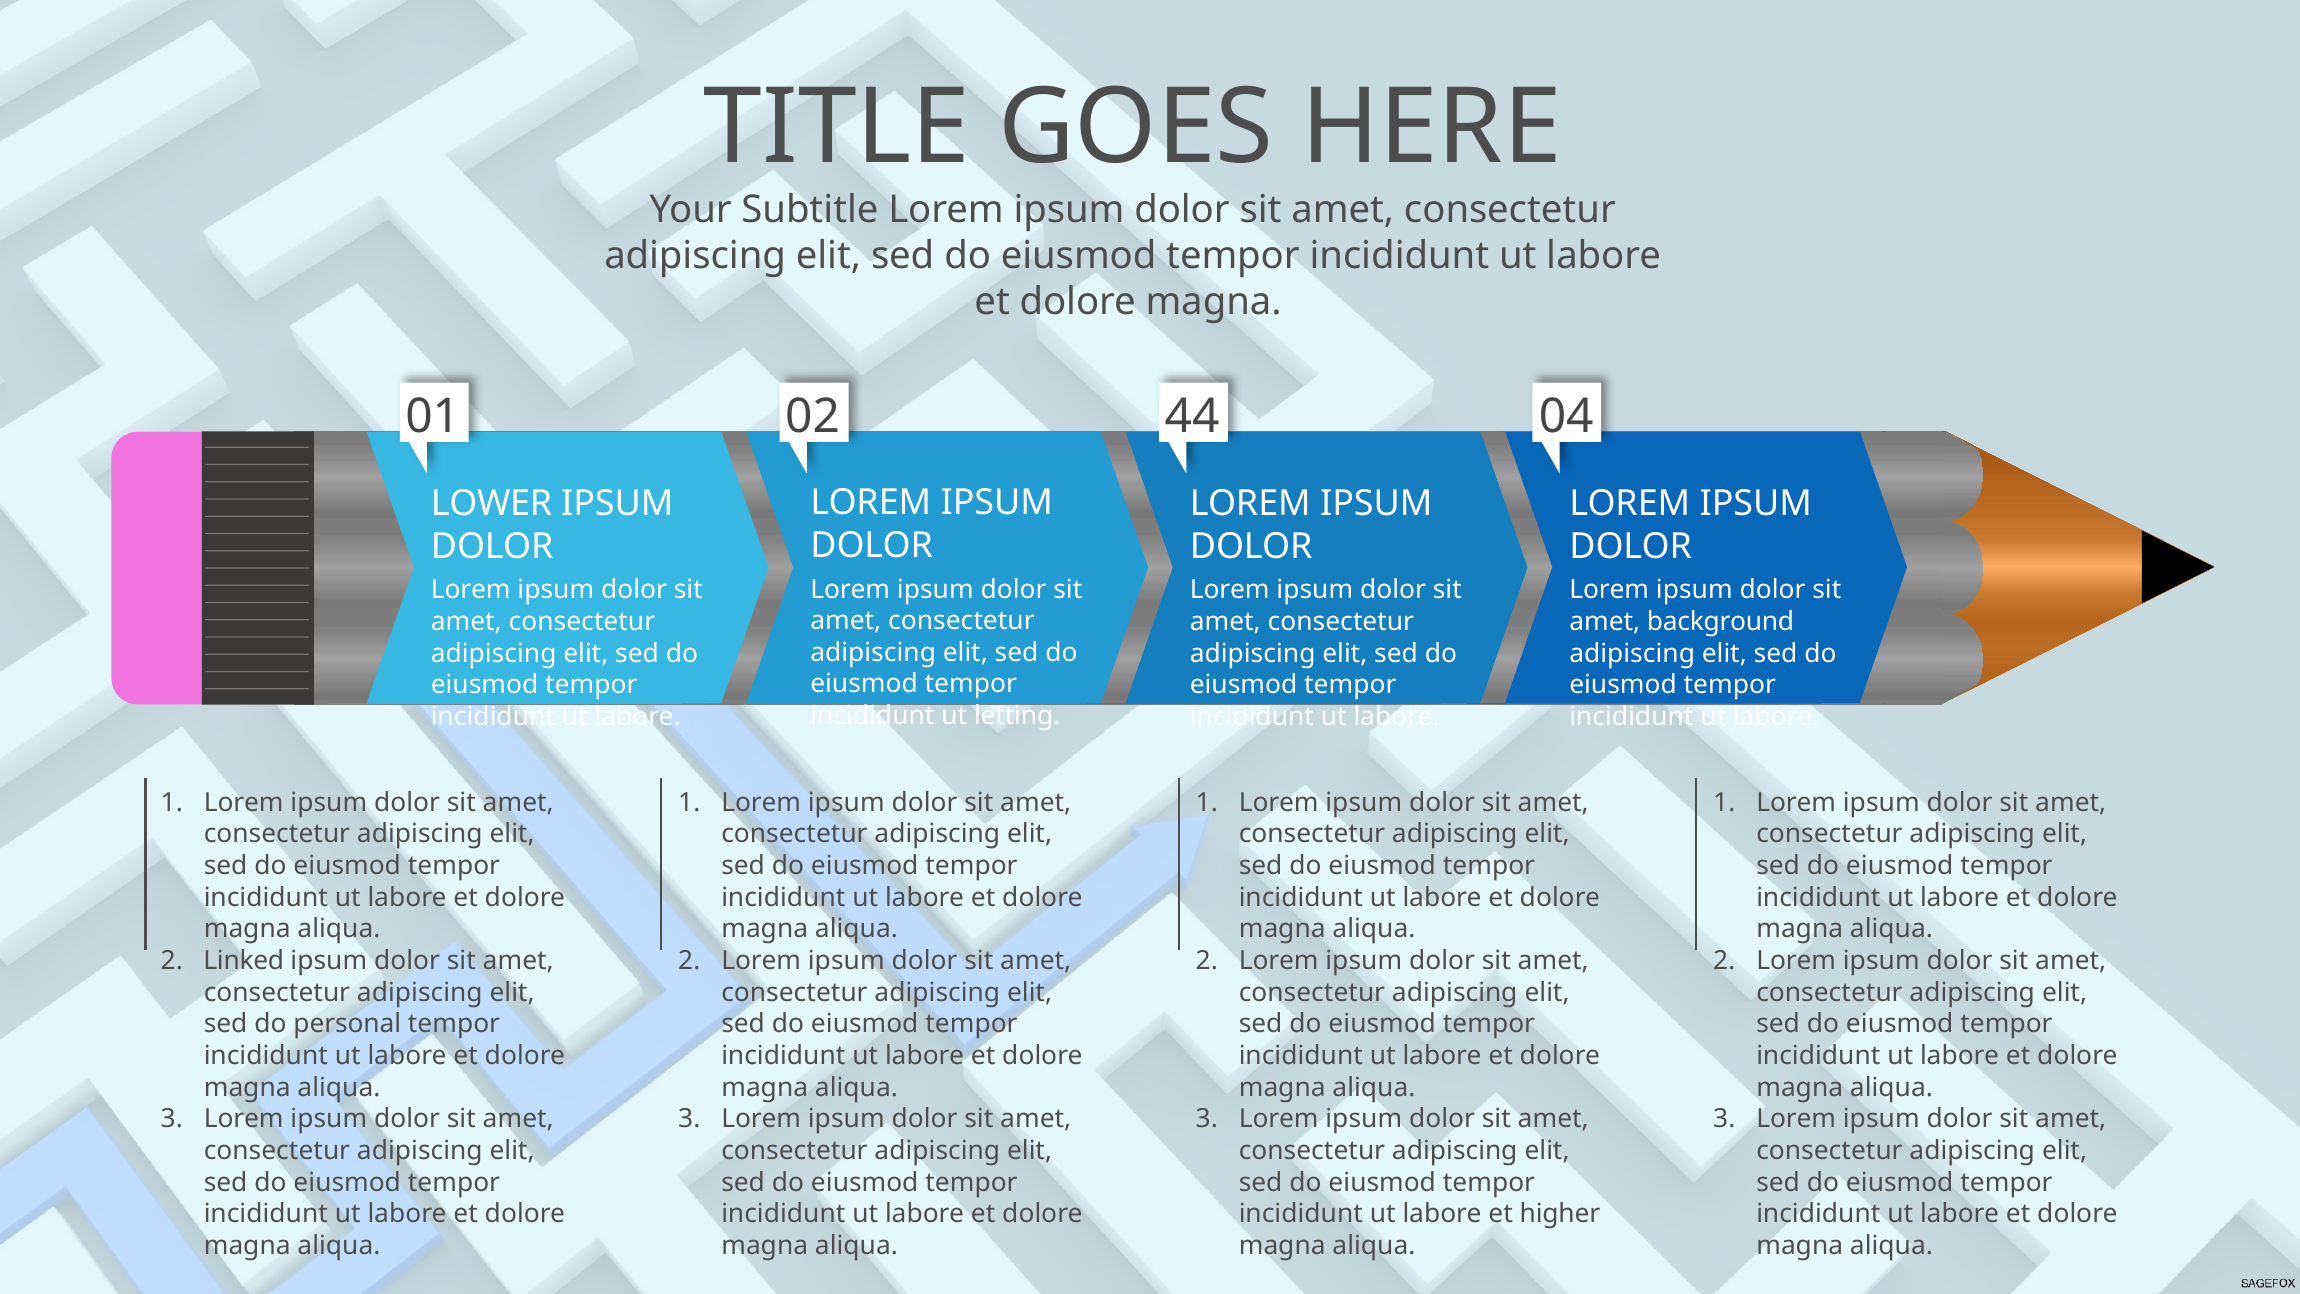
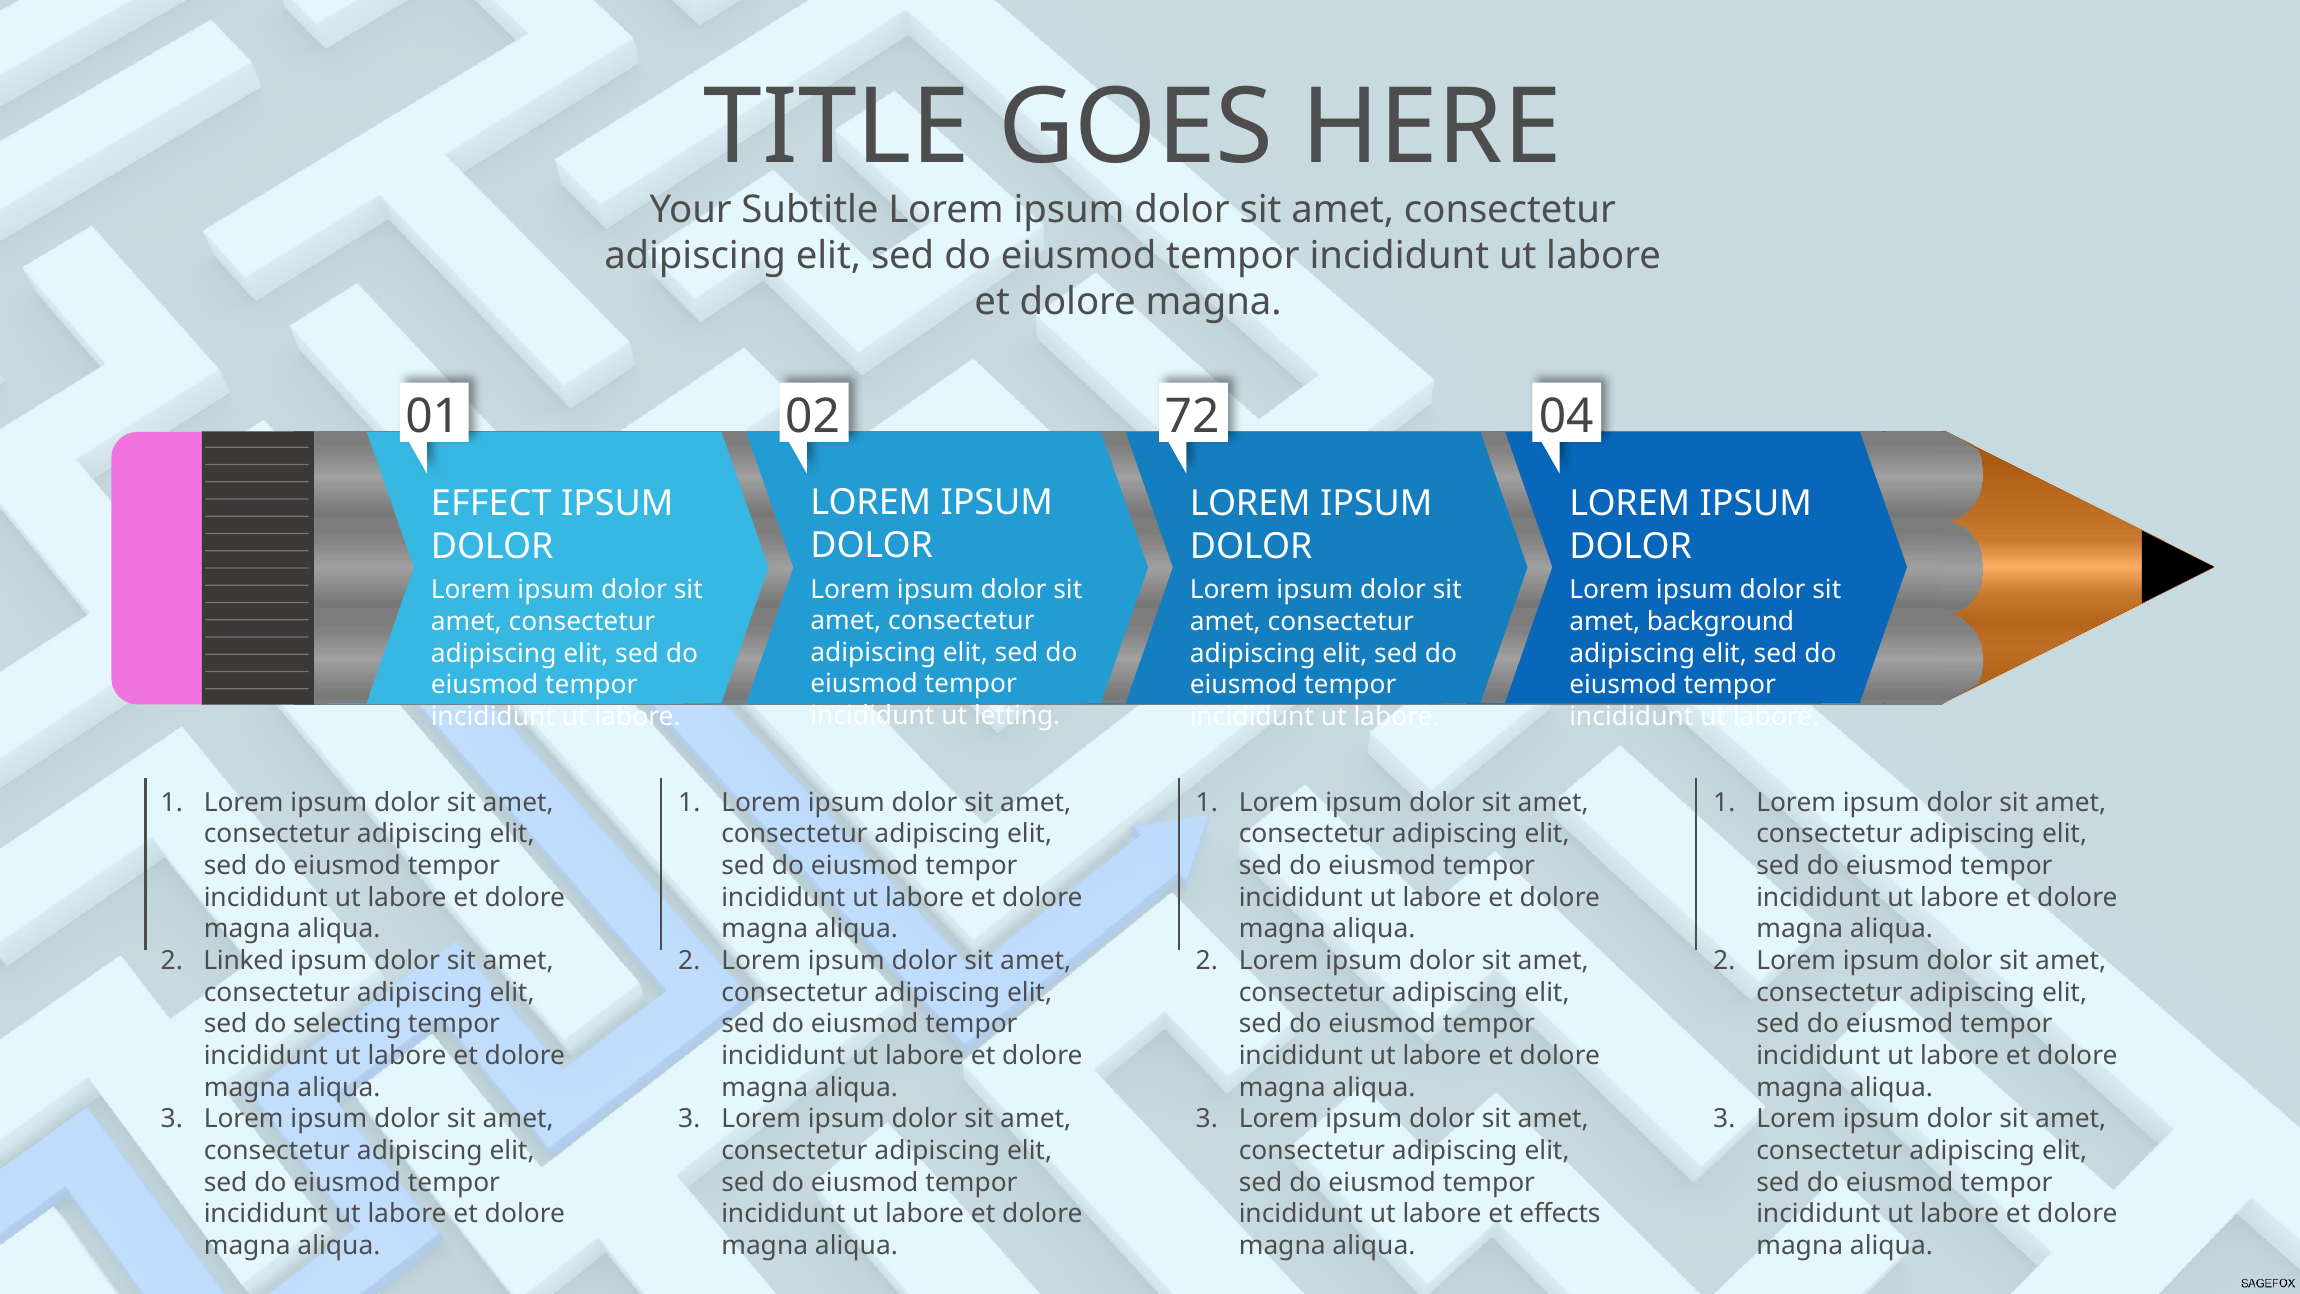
44: 44 -> 72
LOWER: LOWER -> EFFECT
personal: personal -> selecting
higher: higher -> effects
